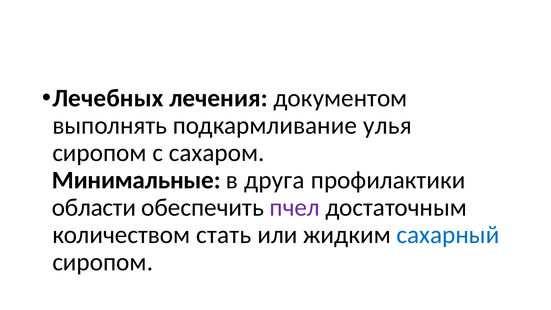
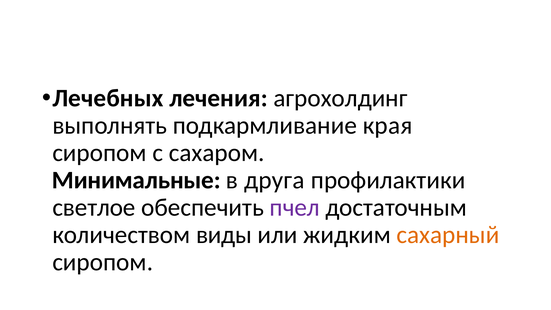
документом: документом -> агрохолдинг
улья: улья -> края
области: области -> светлое
стать: стать -> виды
сахарный colour: blue -> orange
